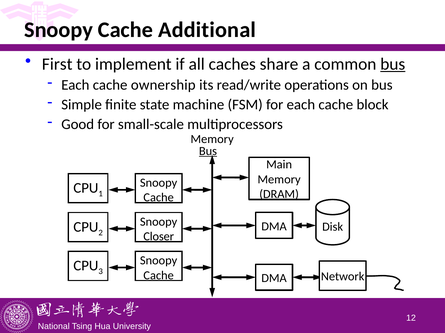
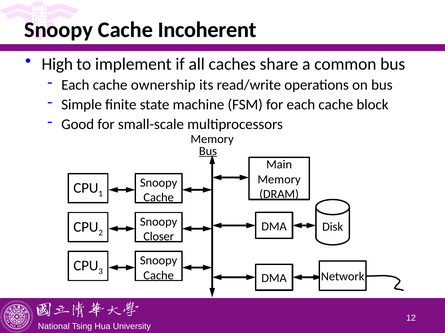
Additional: Additional -> Incoherent
First: First -> High
bus at (393, 64) underline: present -> none
